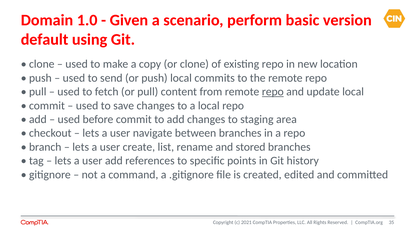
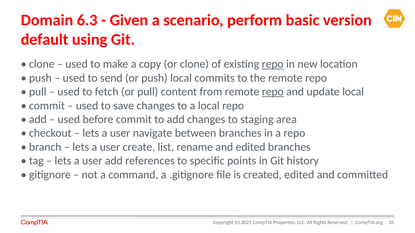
1.0: 1.0 -> 6.3
repo at (273, 64) underline: none -> present
and stored: stored -> edited
